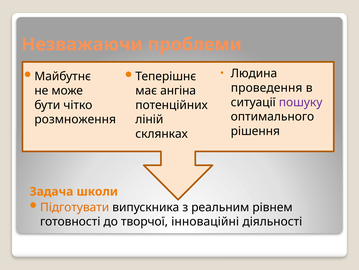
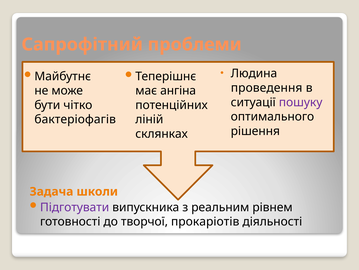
Незважаючи: Незважаючи -> Сапрофітний
розмноження: розмноження -> бактеріофагів
Підготувати colour: orange -> purple
інноваційні: інноваційні -> прокаріотів
